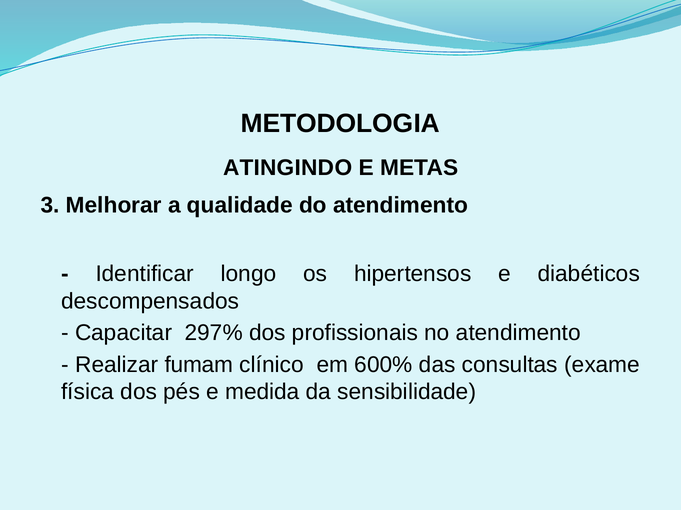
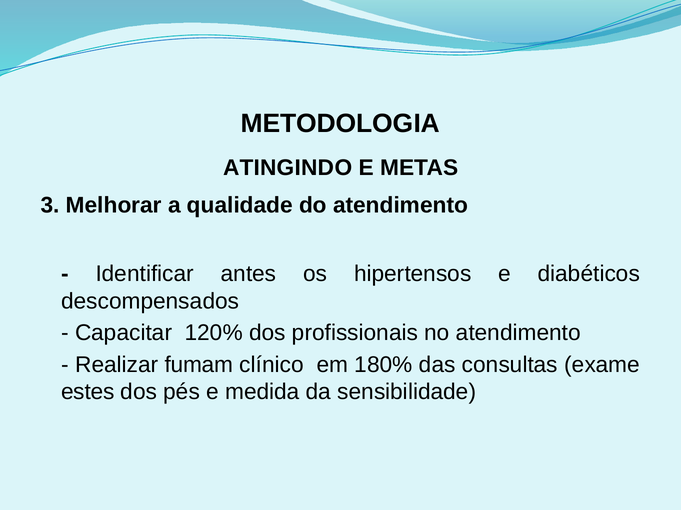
longo: longo -> antes
297%: 297% -> 120%
600%: 600% -> 180%
física: física -> estes
